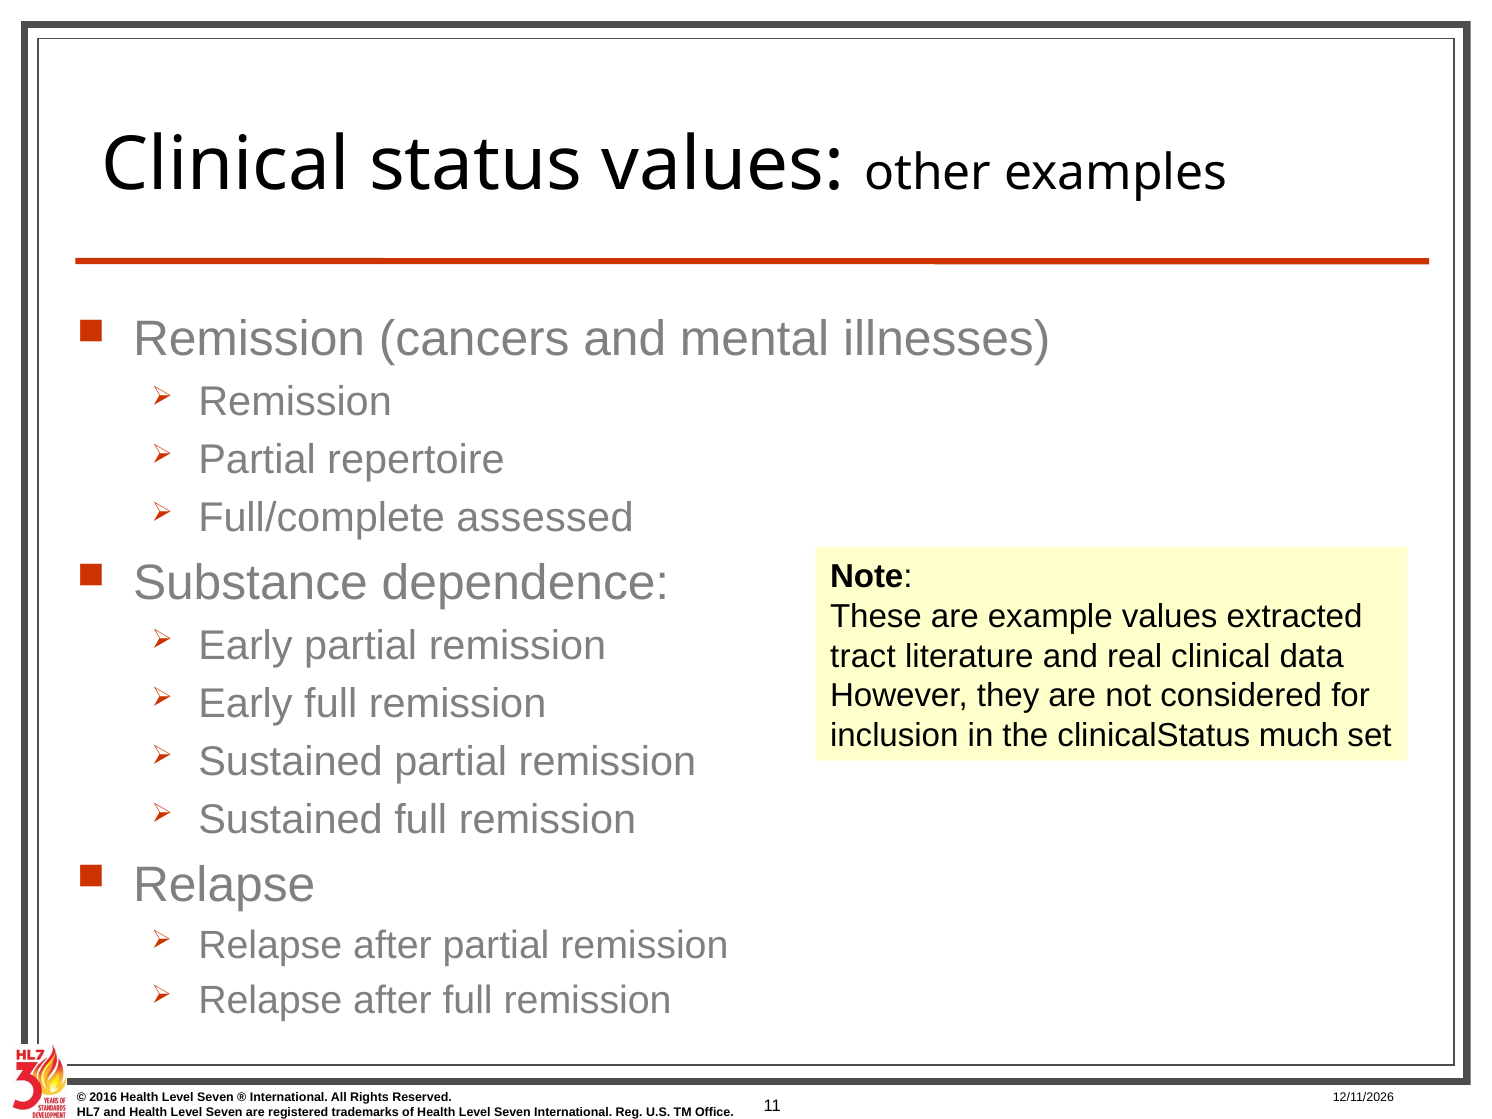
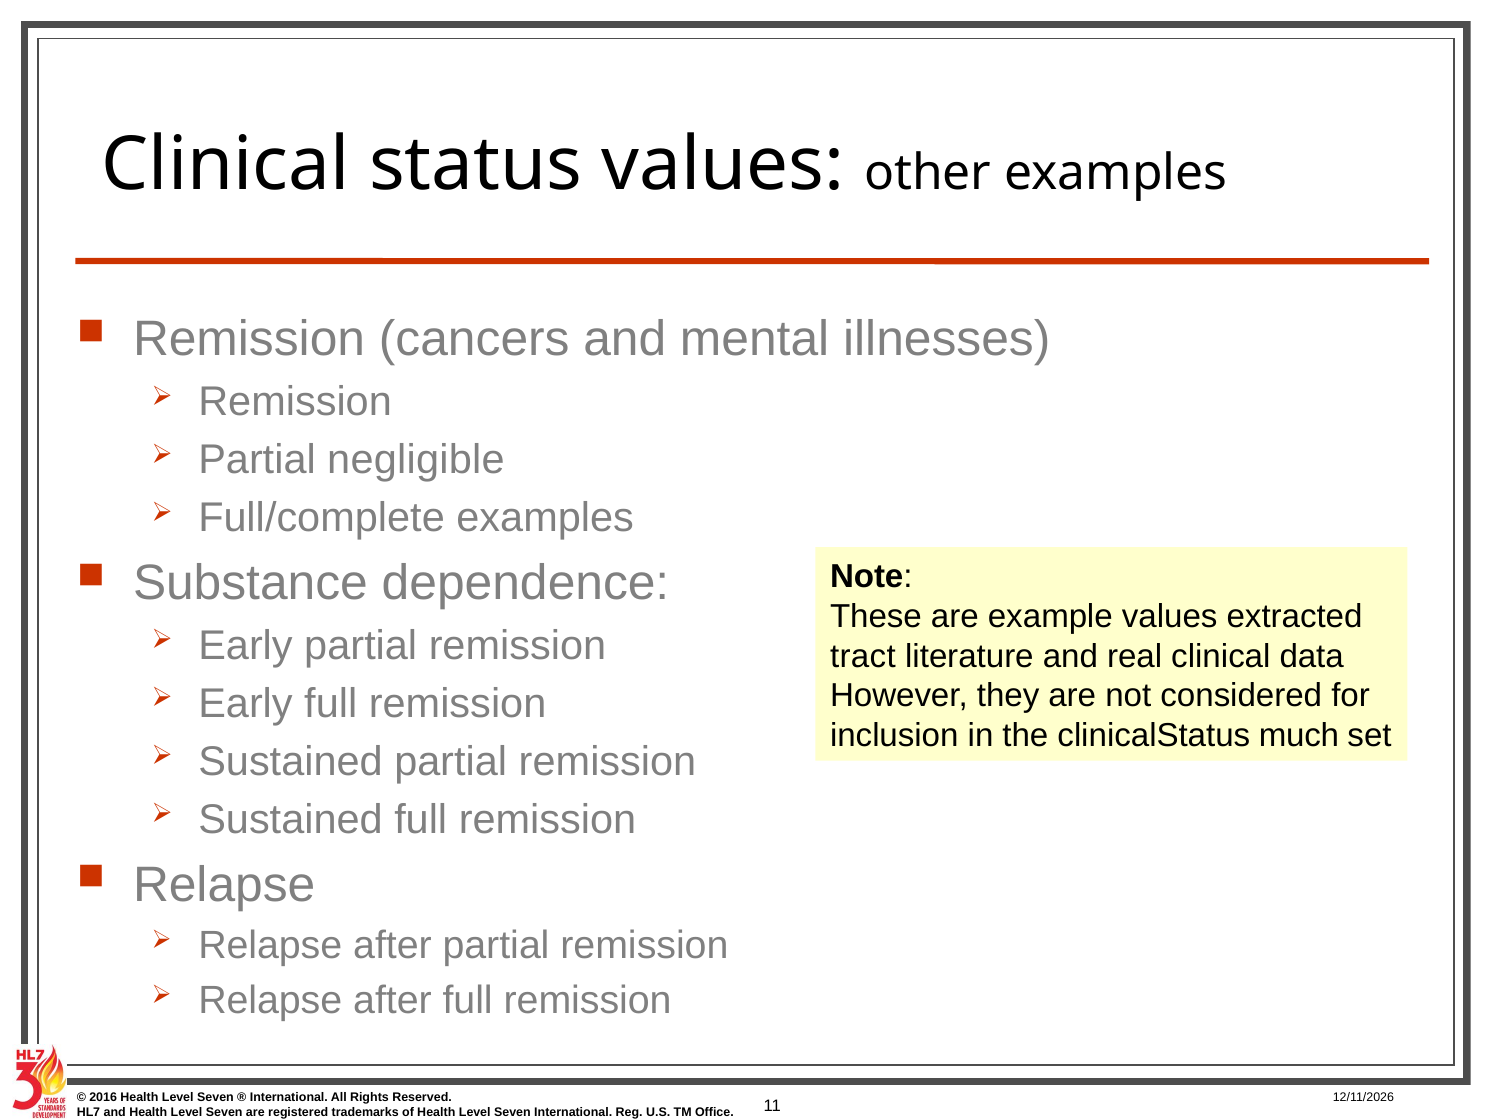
repertoire: repertoire -> negligible
Full/complete assessed: assessed -> examples
